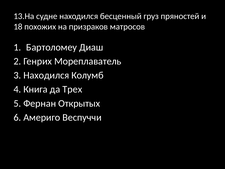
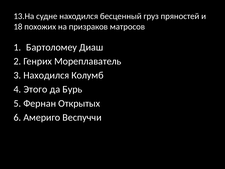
Книга: Книга -> Этого
Трех: Трех -> Бурь
